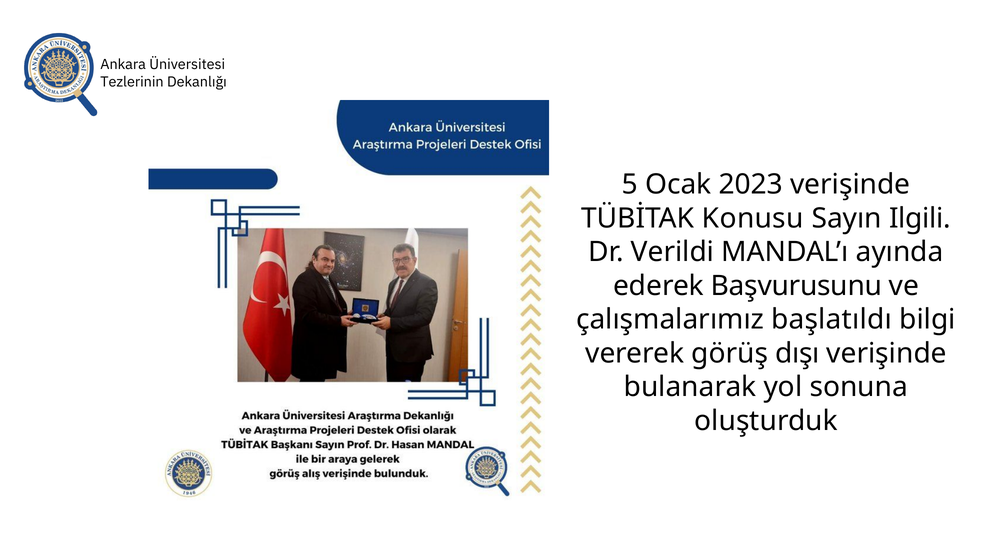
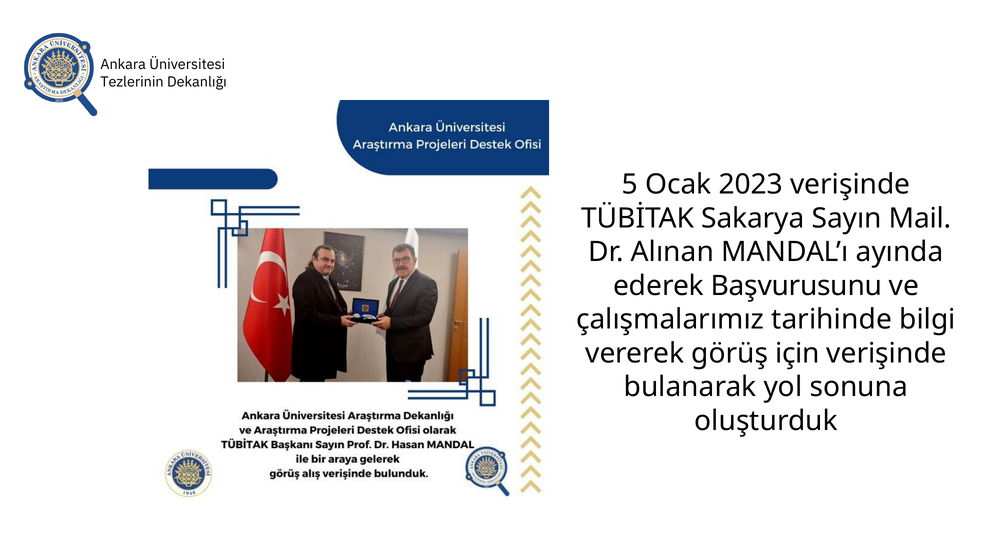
Konusu: Konusu -> Sakarya
Ilgili: Ilgili -> Mail
Verildi: Verildi -> Alınan
başlatıldı: başlatıldı -> tarihinde
dışı: dışı -> için
